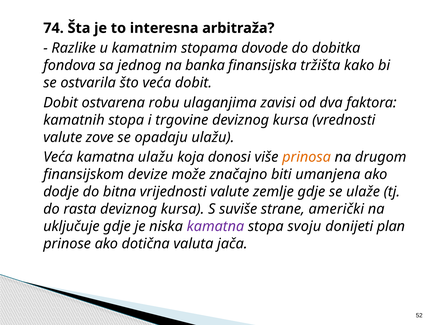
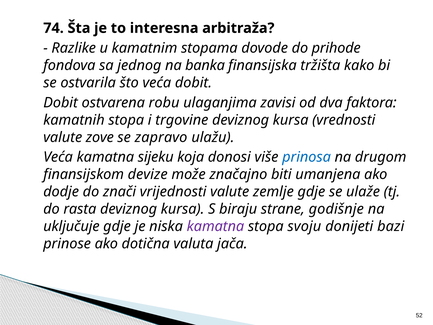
dobitka: dobitka -> prihode
opadaju: opadaju -> zapravo
kamatna ulažu: ulažu -> sijeku
prinosa colour: orange -> blue
bitna: bitna -> znači
suviše: suviše -> biraju
američki: američki -> godišnje
plan: plan -> bazi
